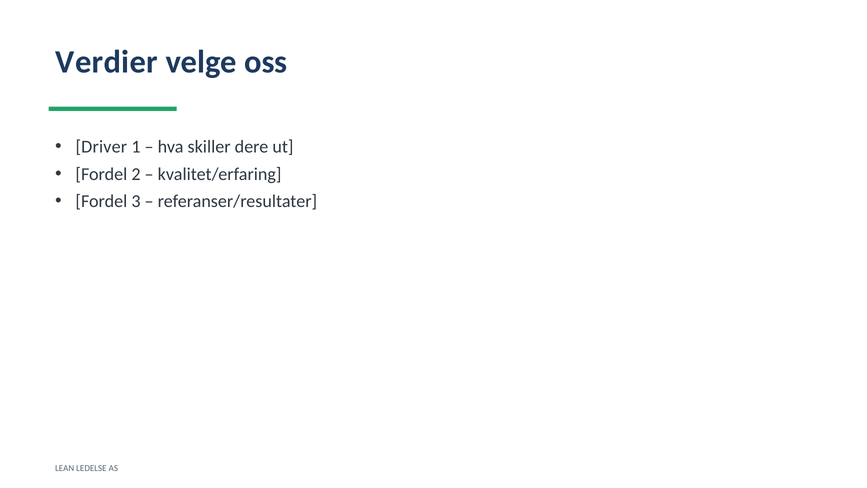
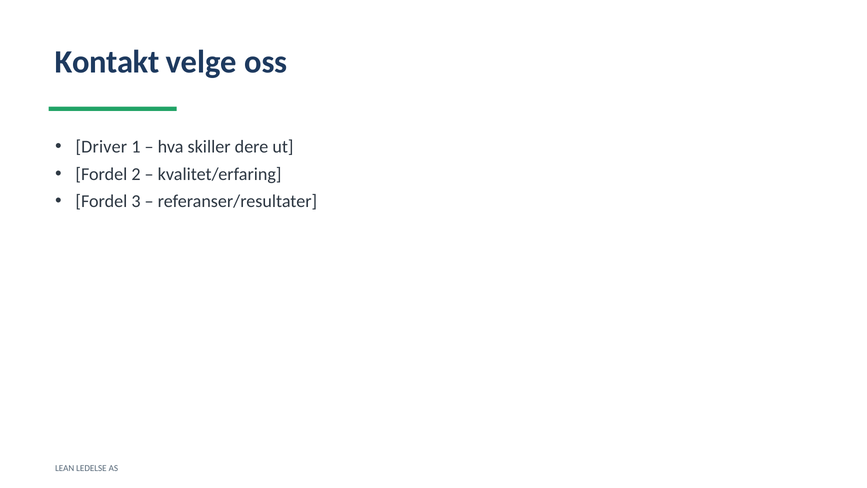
Verdier: Verdier -> Kontakt
